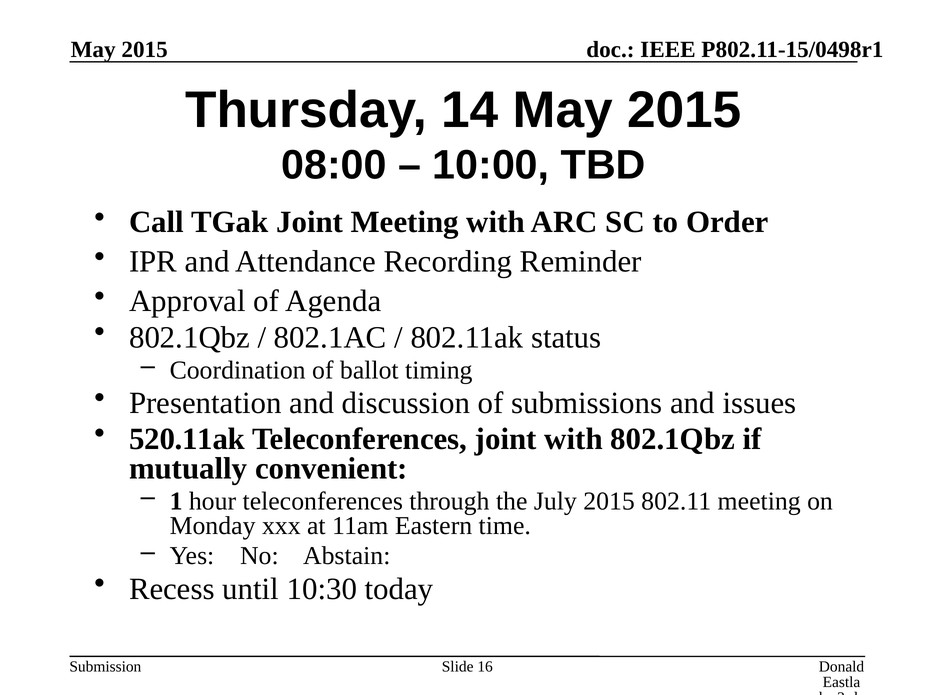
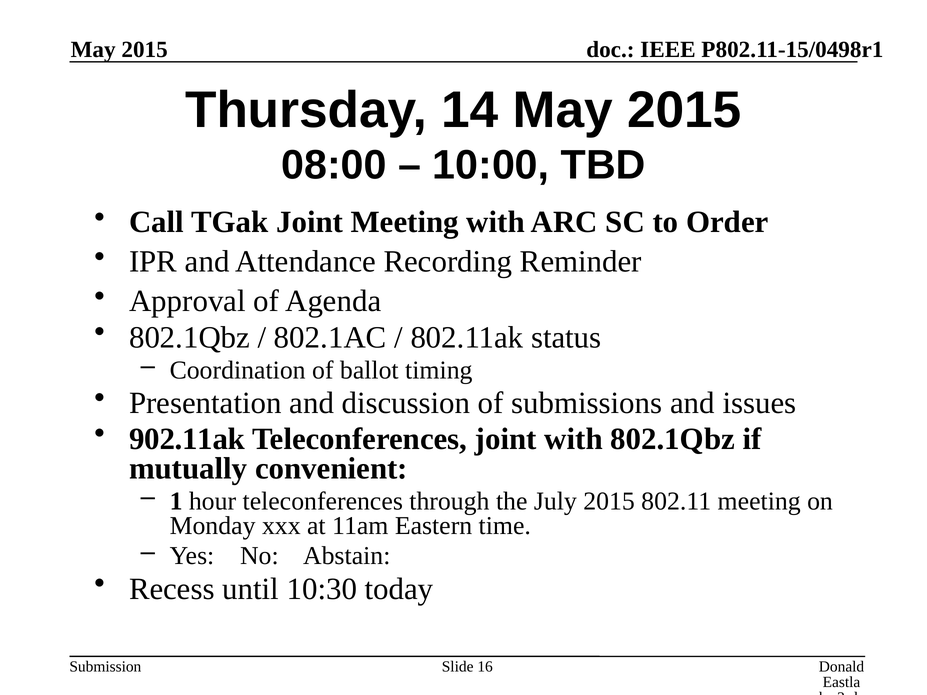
520.11ak: 520.11ak -> 902.11ak
